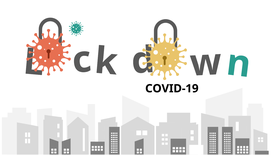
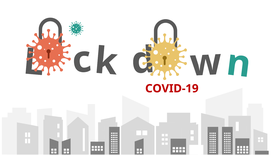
COVID-19 colour: black -> red
